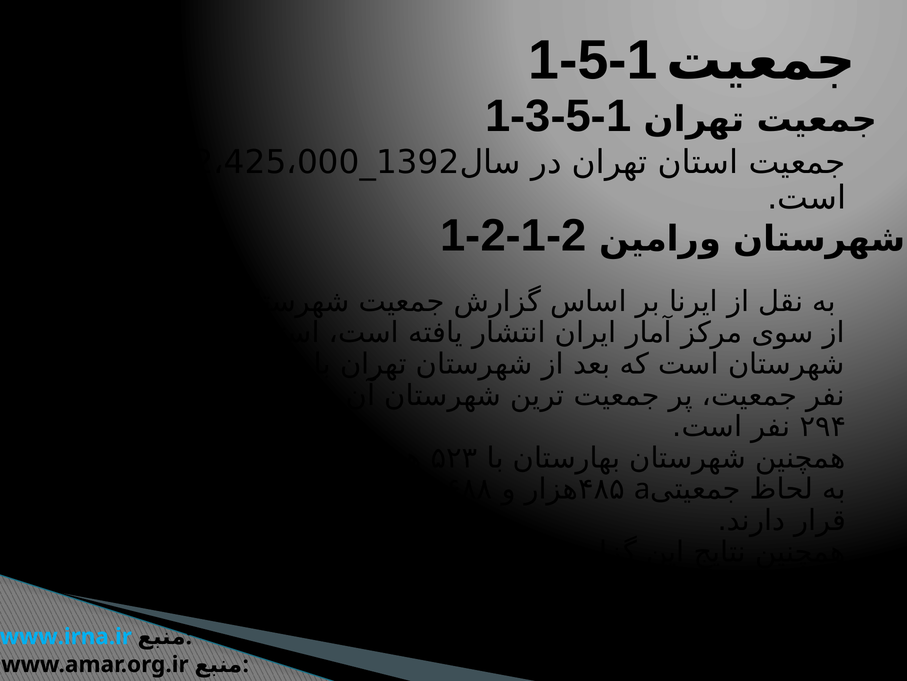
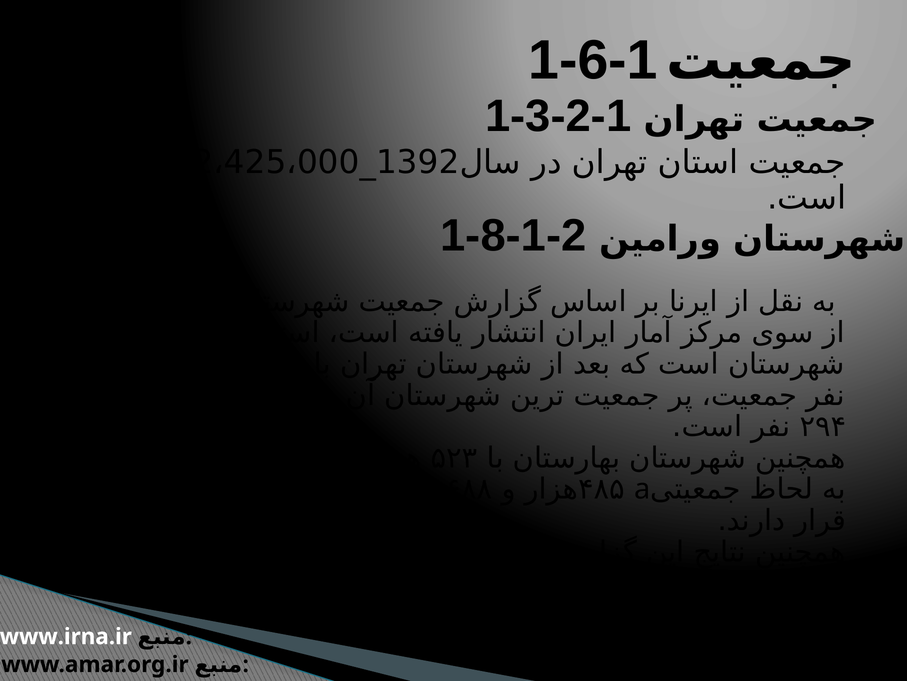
1-5-1: 1-5-1 -> 1-6-1
1-3-5-1: 1-3-5-1 -> 1-3-2-1
1-2-1-2: 1-2-1-2 -> 1-8-1-2
www.irna.ir colour: light blue -> white
